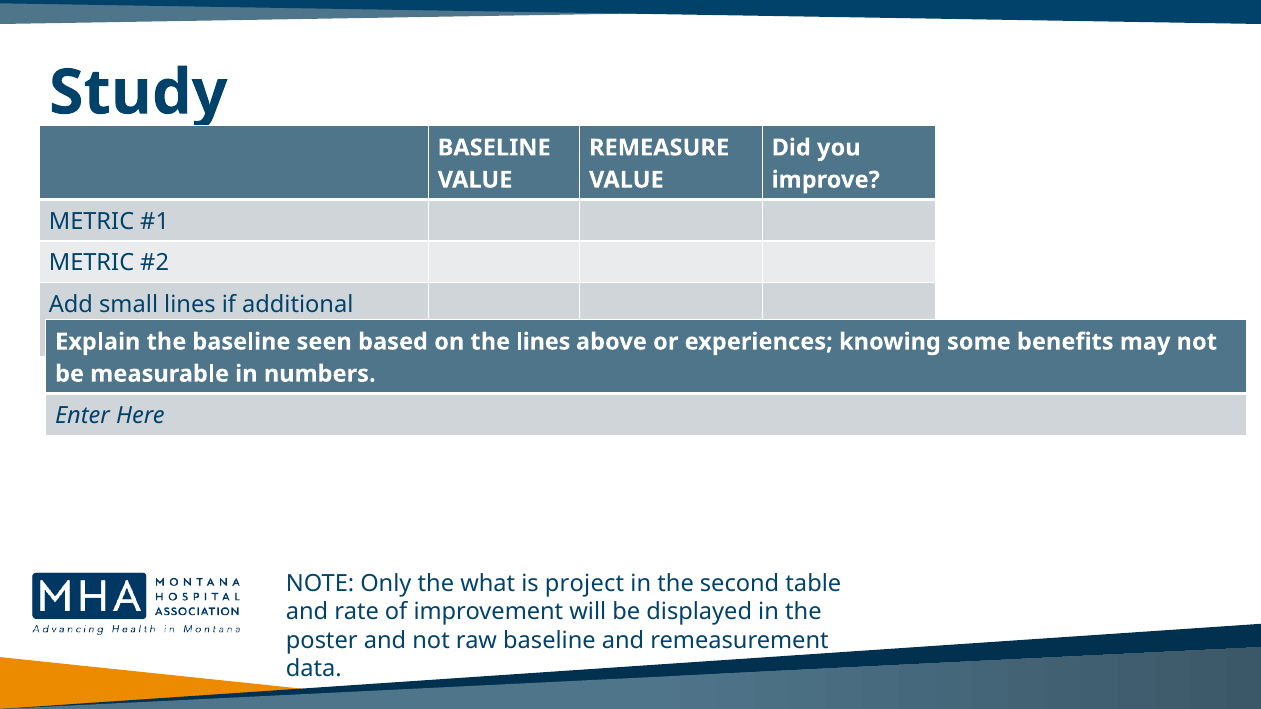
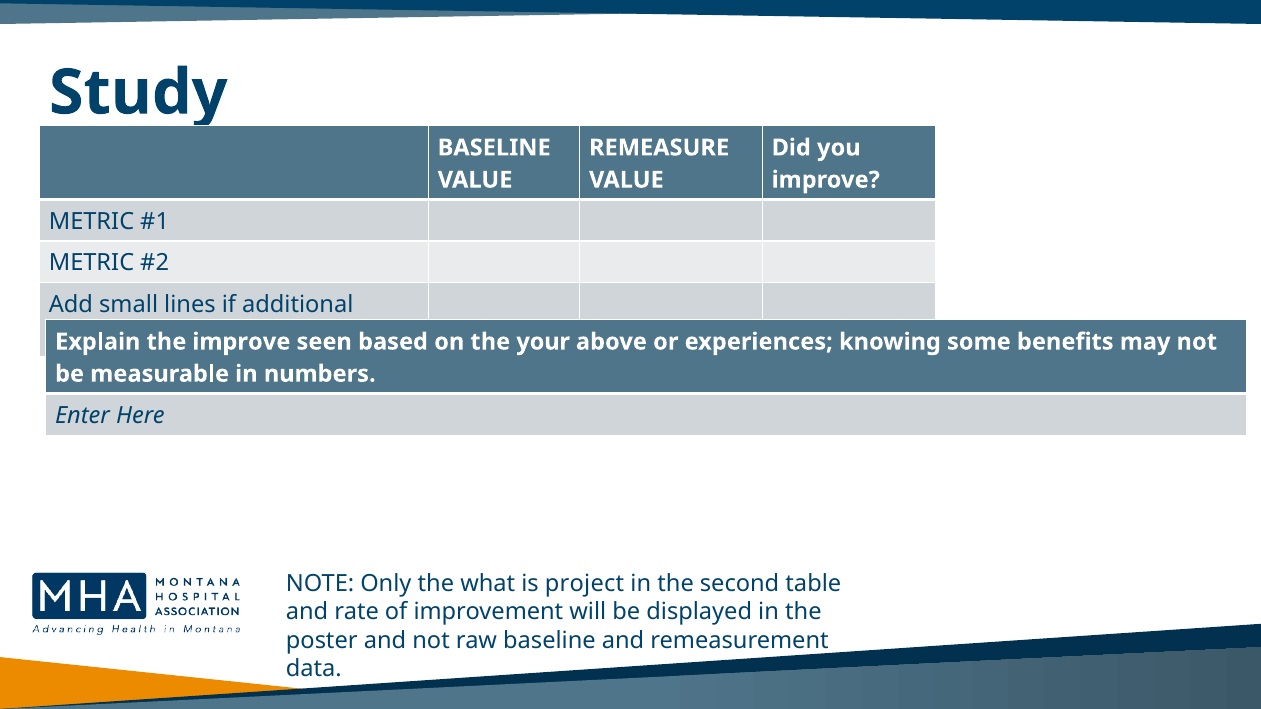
the baseline: baseline -> improve
the lines: lines -> your
